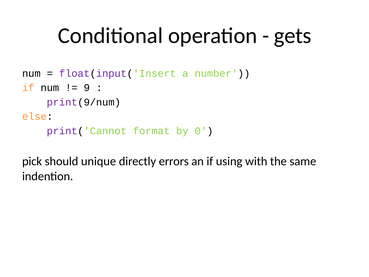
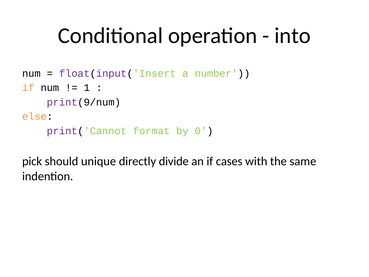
gets: gets -> into
9: 9 -> 1
errors: errors -> divide
using: using -> cases
